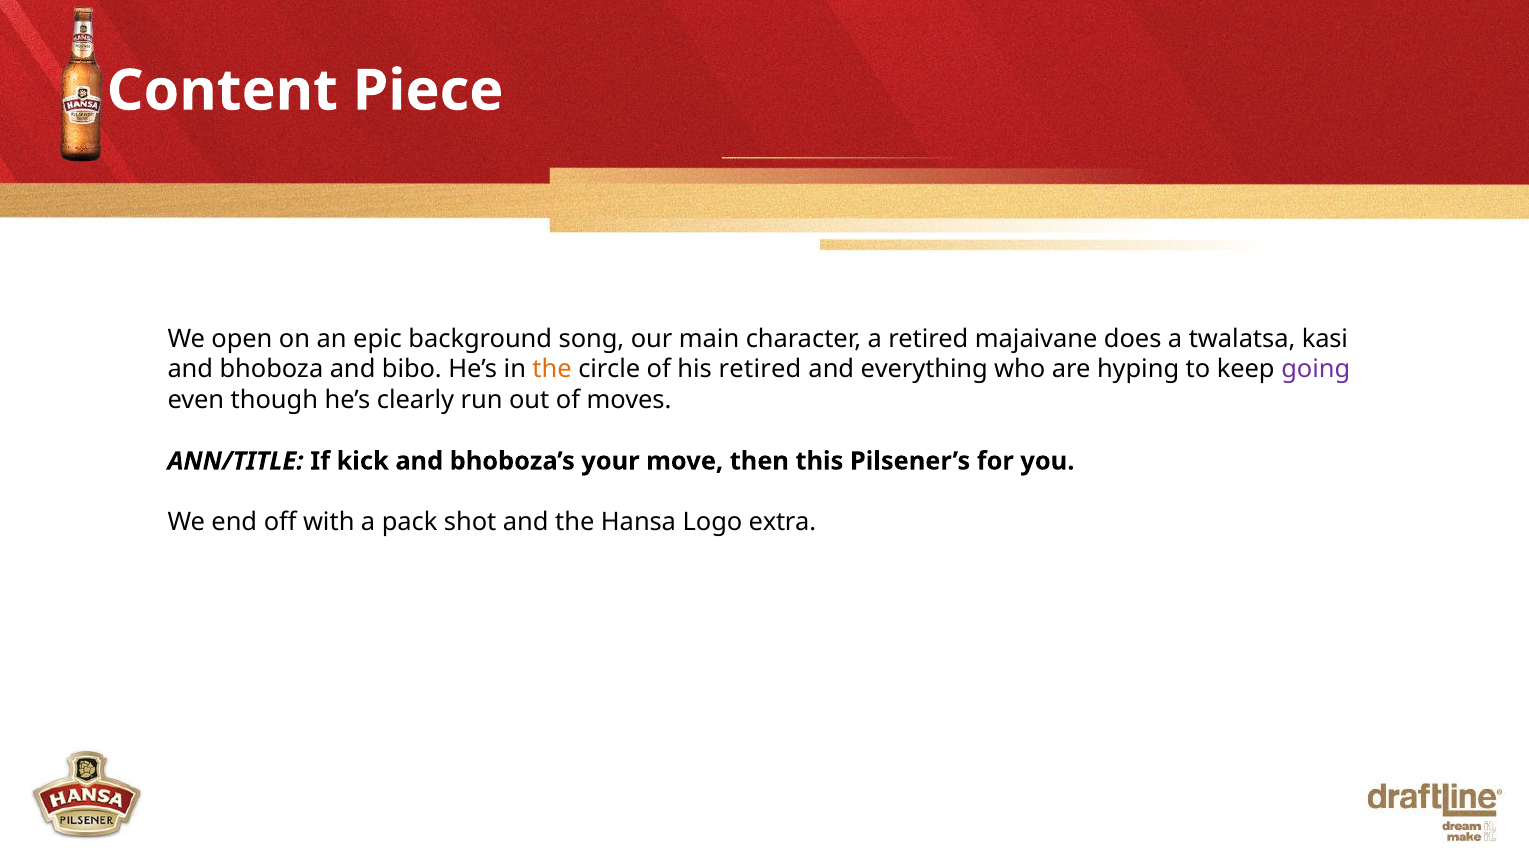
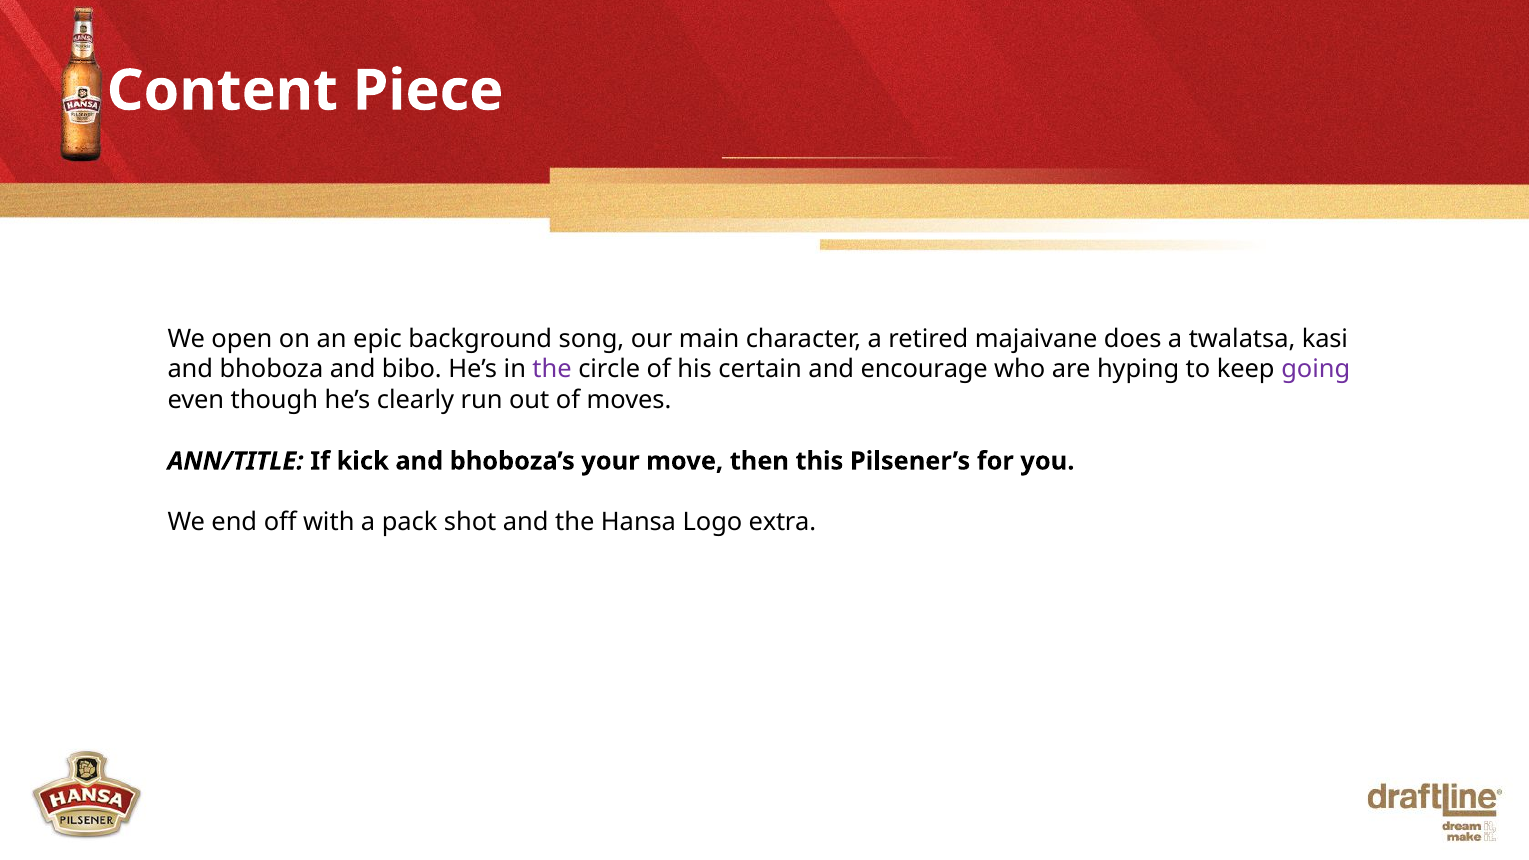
the at (552, 369) colour: orange -> purple
his retired: retired -> certain
everything: everything -> encourage
